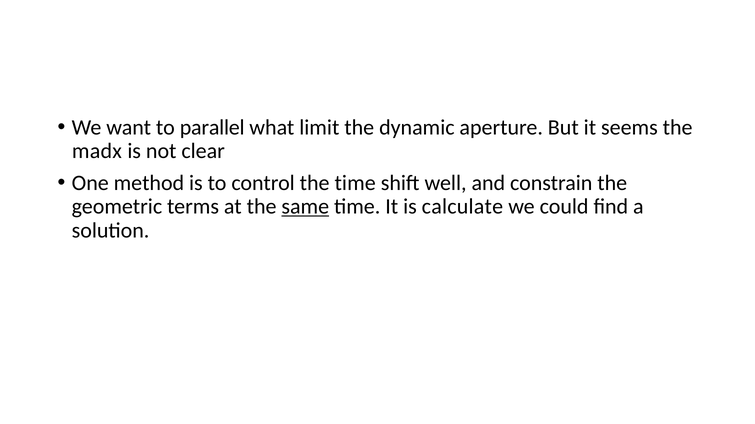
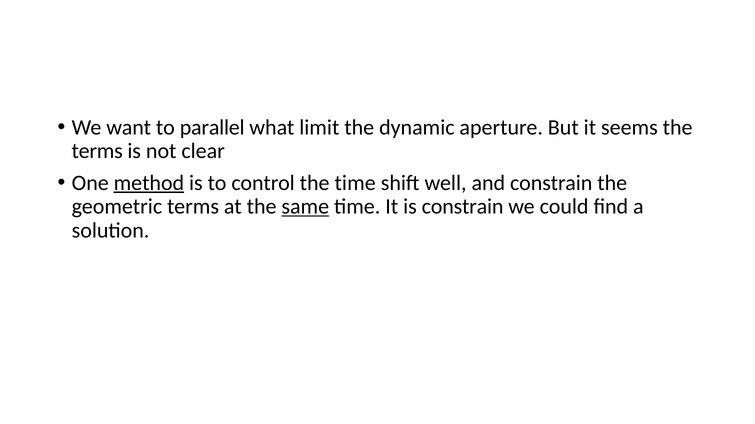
madx at (97, 151): madx -> terms
method underline: none -> present
is calculate: calculate -> constrain
